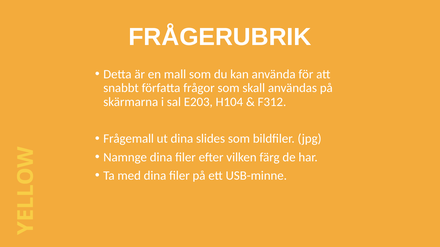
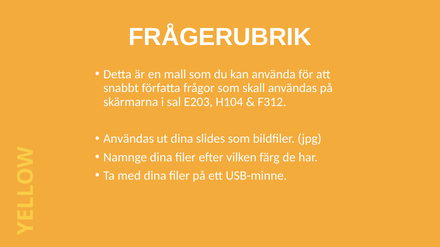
Frågemall at (129, 139): Frågemall -> Användas
